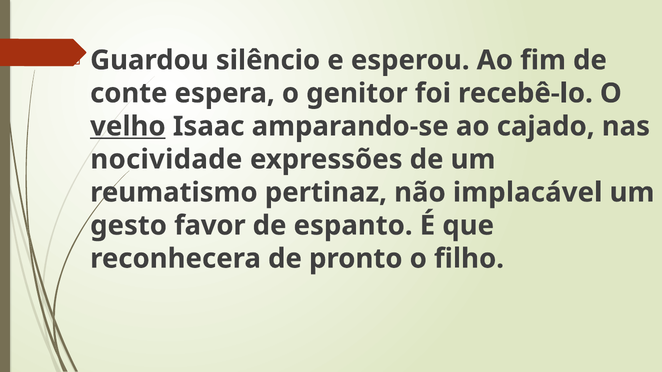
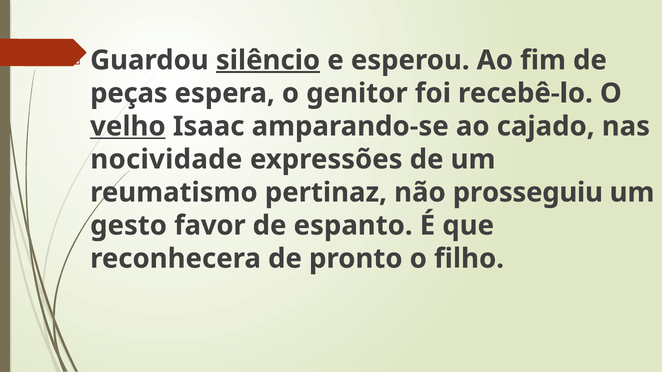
silêncio underline: none -> present
conte: conte -> peças
implacável: implacável -> prosseguiu
